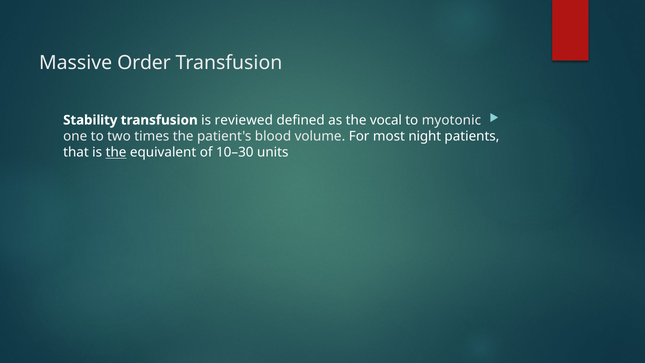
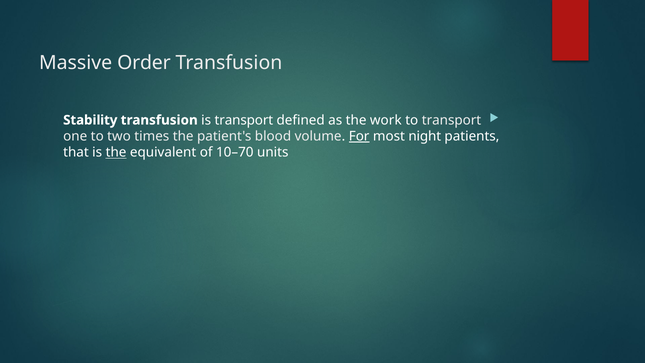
is reviewed: reviewed -> transport
vocal: vocal -> work
to myotonic: myotonic -> transport
For underline: none -> present
10–30: 10–30 -> 10–70
